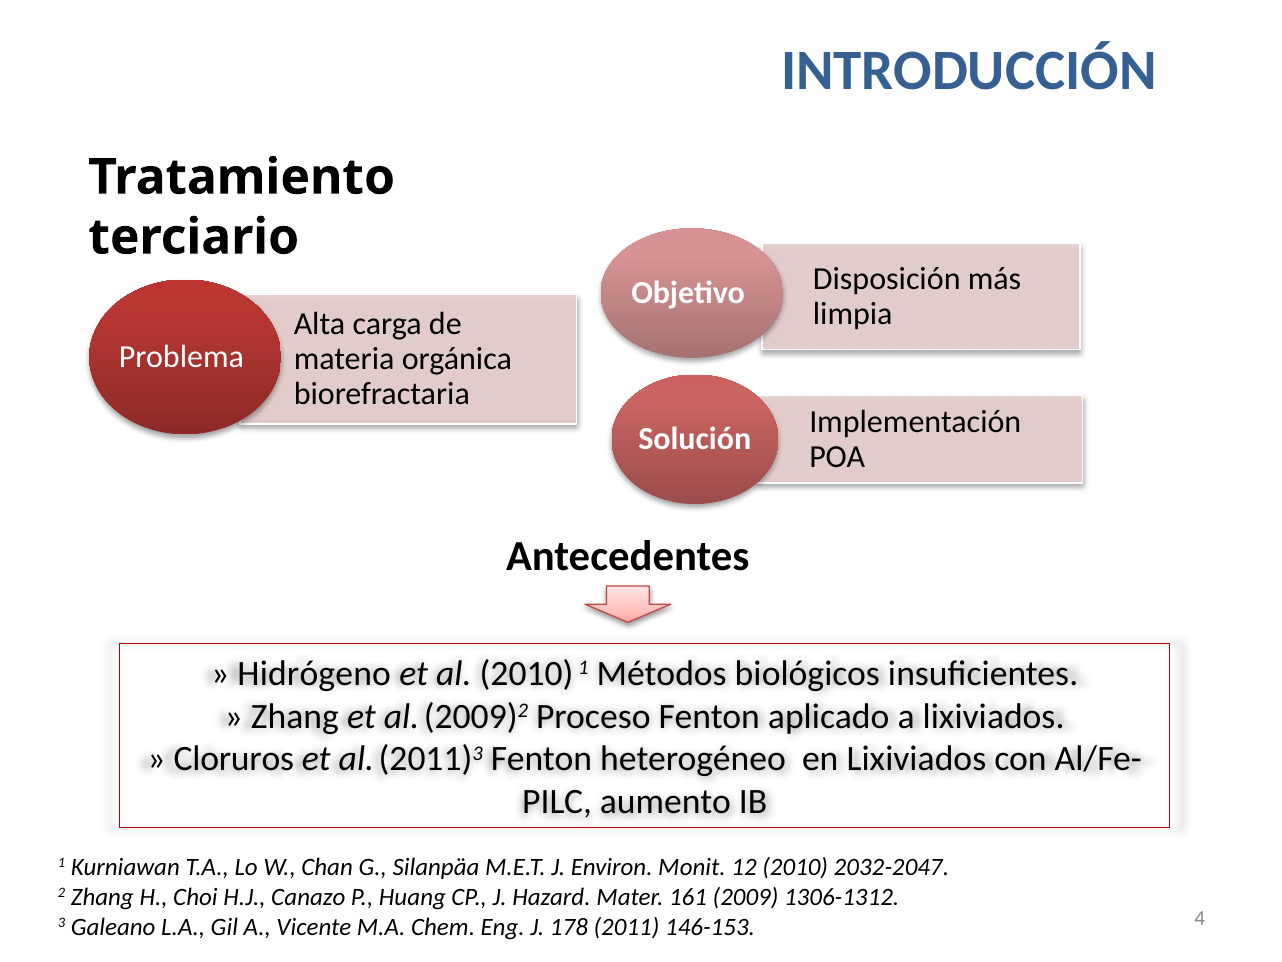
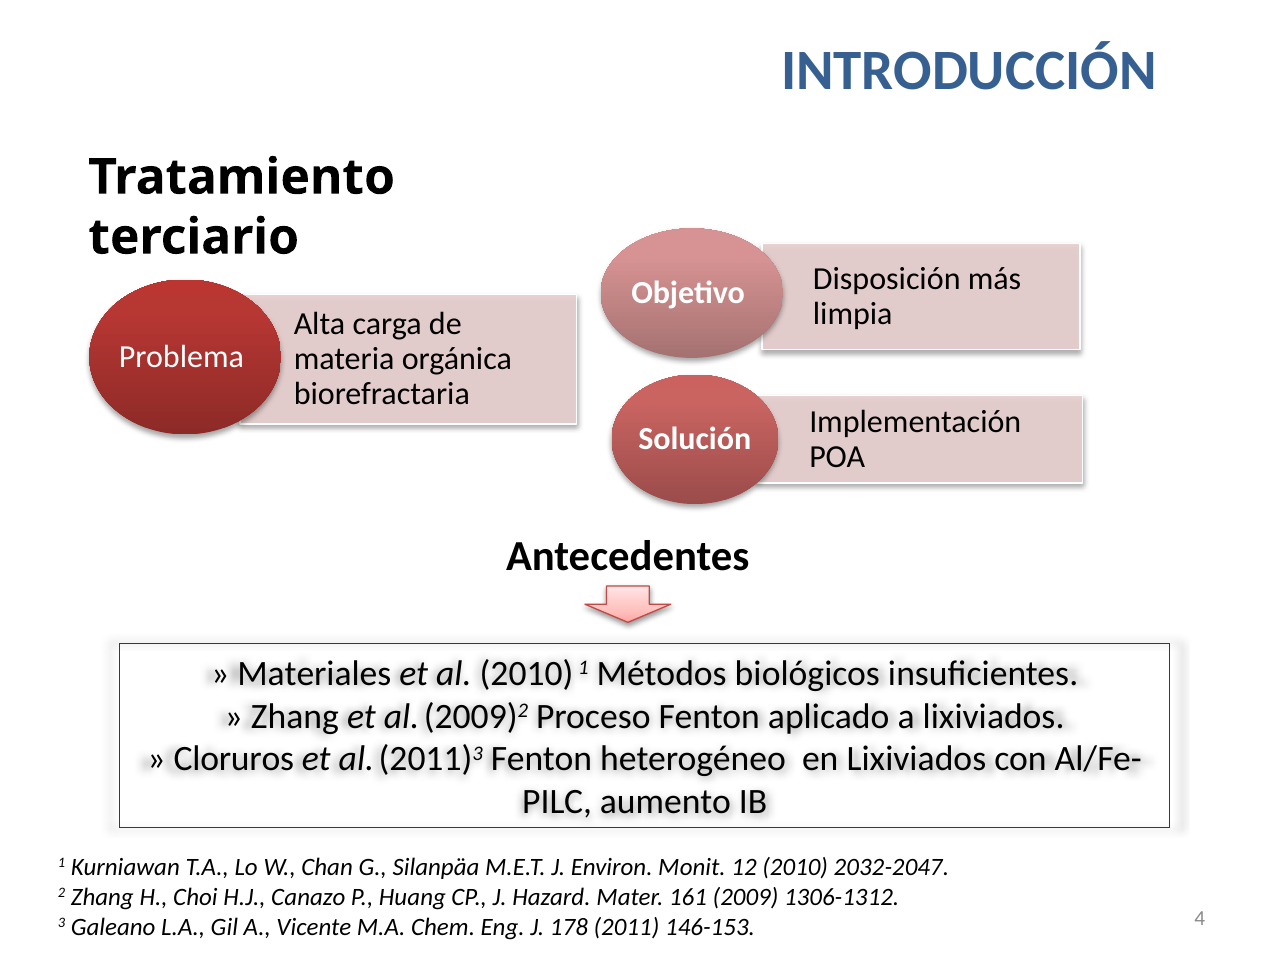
Hidrógeno: Hidrógeno -> Materiales
